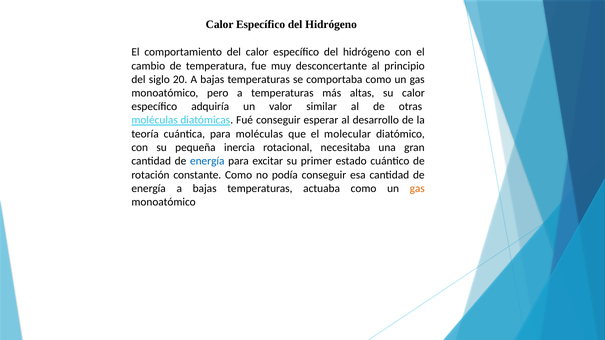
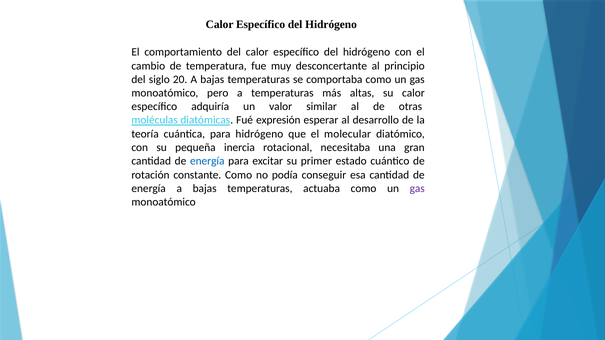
Fué conseguir: conseguir -> expresión
para moléculas: moléculas -> hidrógeno
gas at (417, 189) colour: orange -> purple
